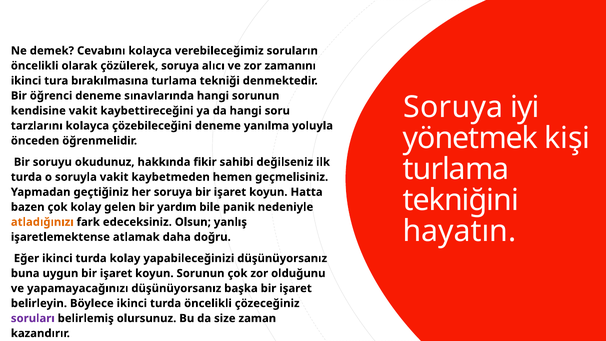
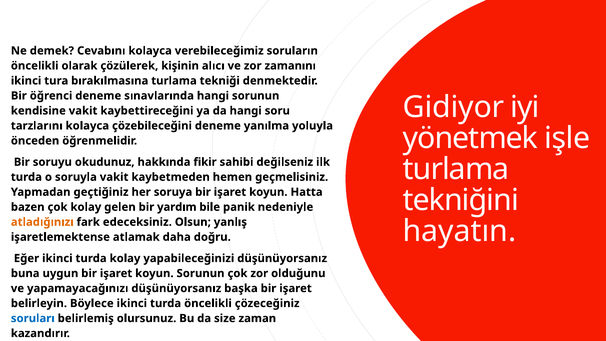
çözülerek soruya: soruya -> kişinin
Soruya at (453, 107): Soruya -> Gidiyor
kişi: kişi -> işle
soruları colour: purple -> blue
